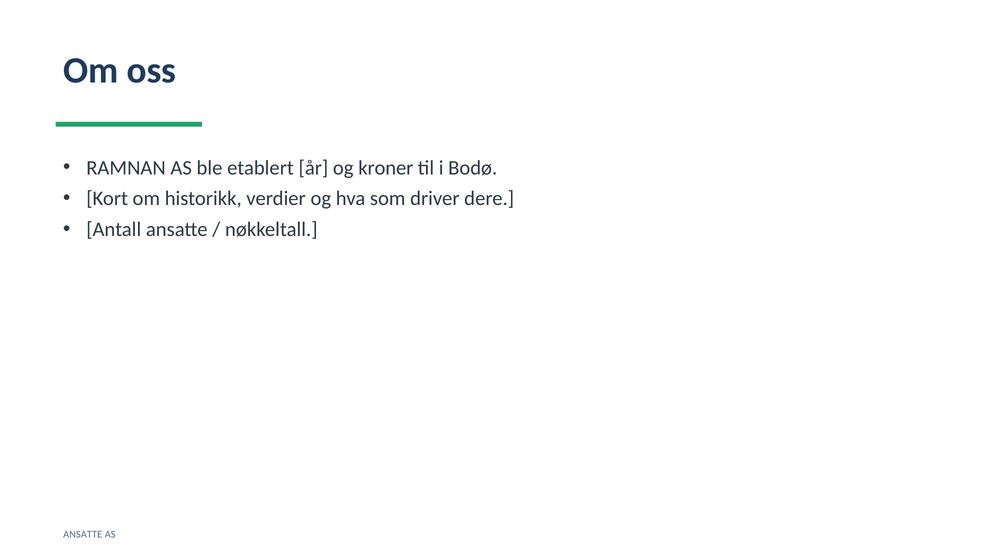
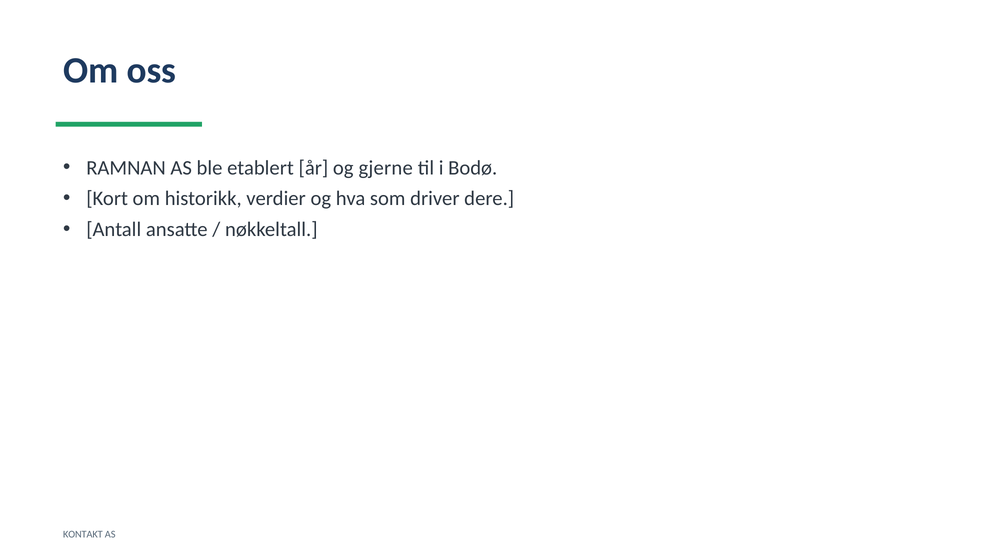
kroner: kroner -> gjerne
ANSATTE at (83, 535): ANSATTE -> KONTAKT
